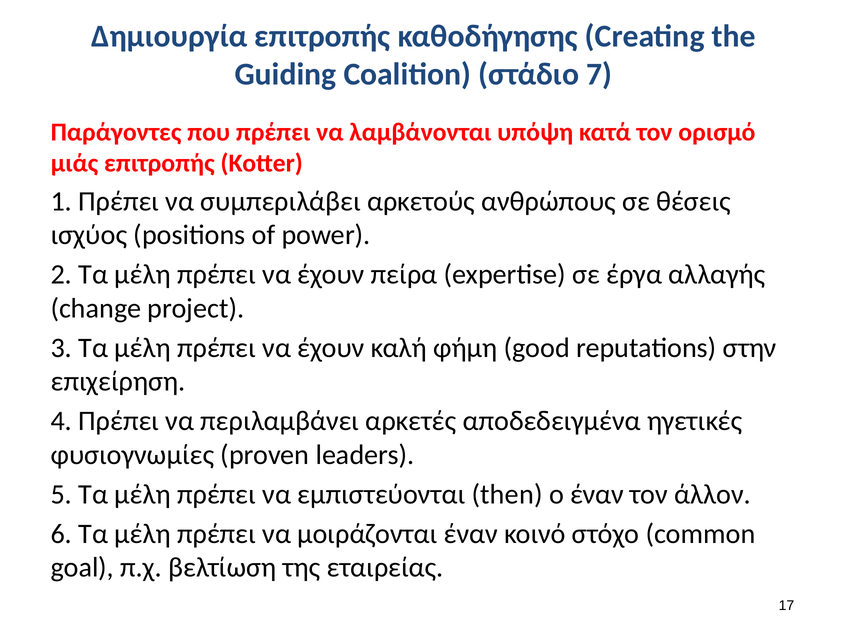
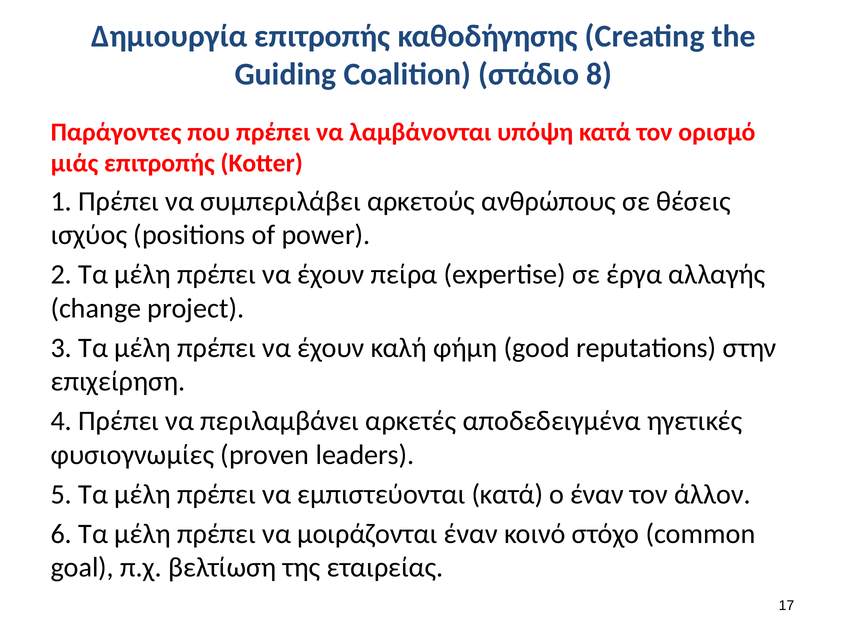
7: 7 -> 8
εμπιστεύονται then: then -> κατά
